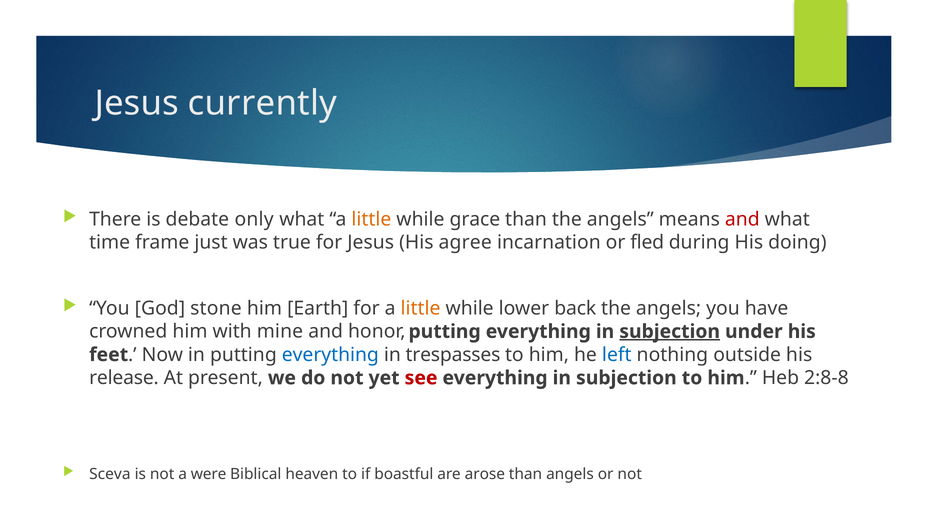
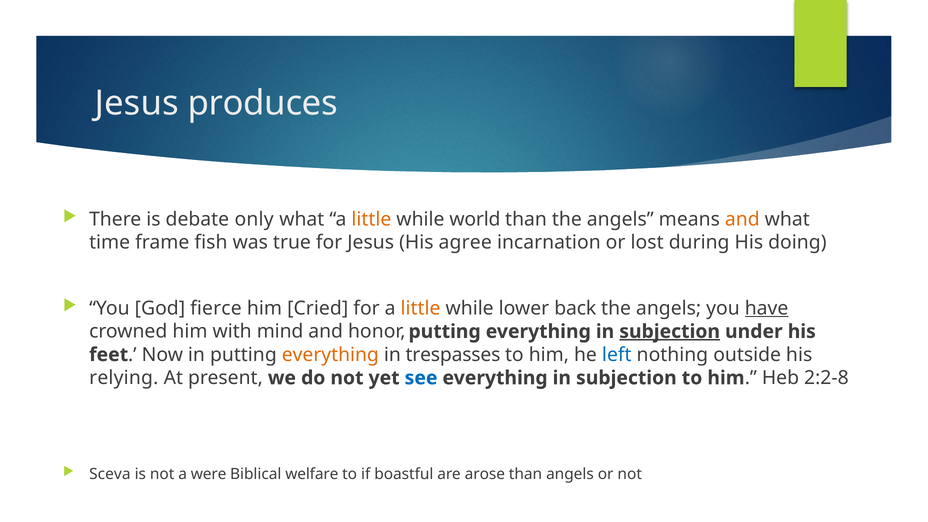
currently: currently -> produces
grace: grace -> world
and at (742, 219) colour: red -> orange
just: just -> fish
fled: fled -> lost
stone: stone -> fierce
Earth: Earth -> Cried
have underline: none -> present
mine: mine -> mind
everything at (330, 355) colour: blue -> orange
release: release -> relying
see colour: red -> blue
2:8-8: 2:8-8 -> 2:2-8
heaven: heaven -> welfare
